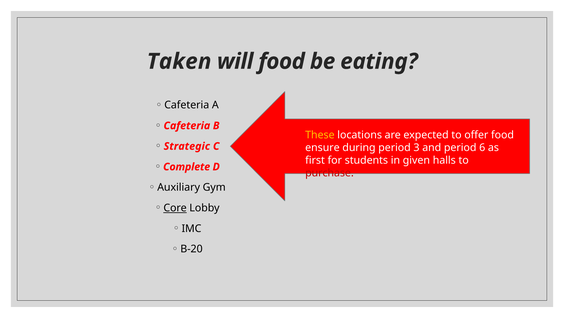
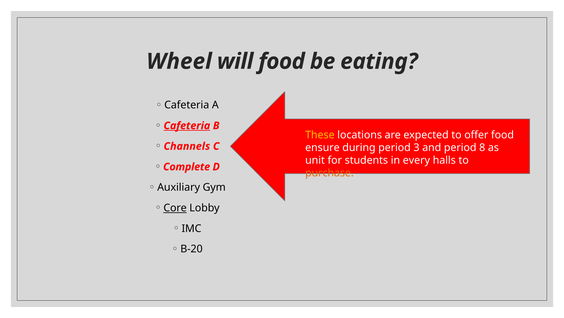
Taken: Taken -> Wheel
Cafeteria at (187, 125) underline: none -> present
Strategic: Strategic -> Channels
6: 6 -> 8
first: first -> unit
given: given -> every
purchase colour: red -> orange
